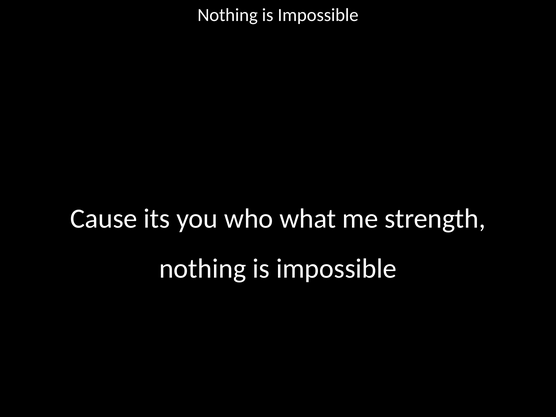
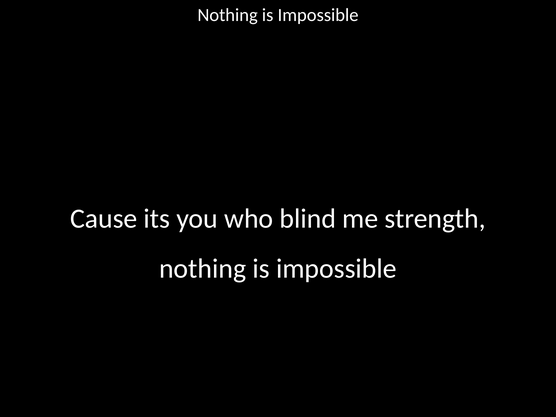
what: what -> blind
